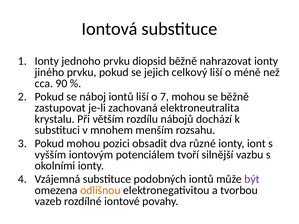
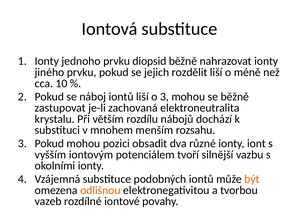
celkový: celkový -> rozdělit
90: 90 -> 10
o 7: 7 -> 3
být colour: purple -> orange
